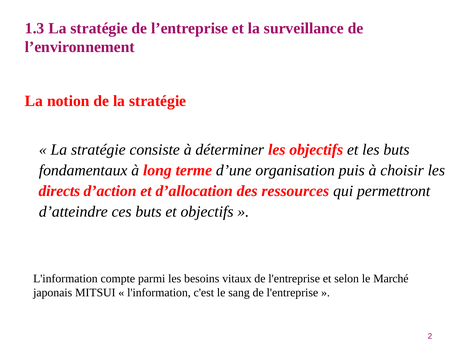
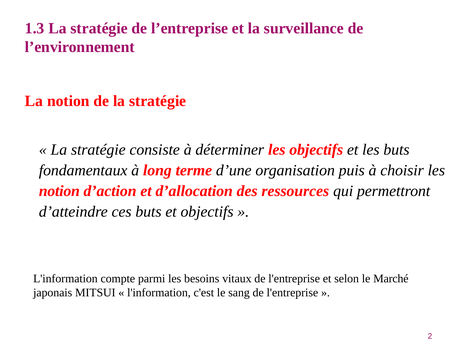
directs at (59, 191): directs -> notion
